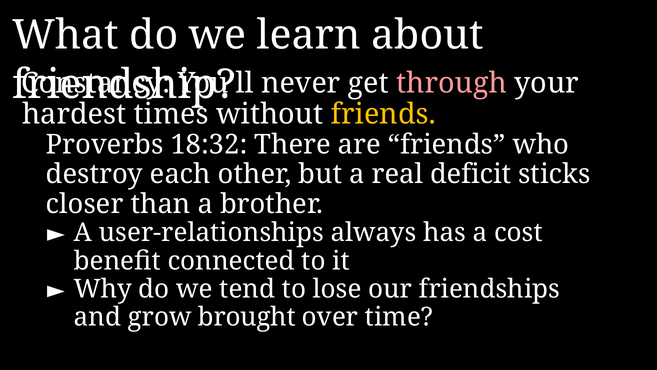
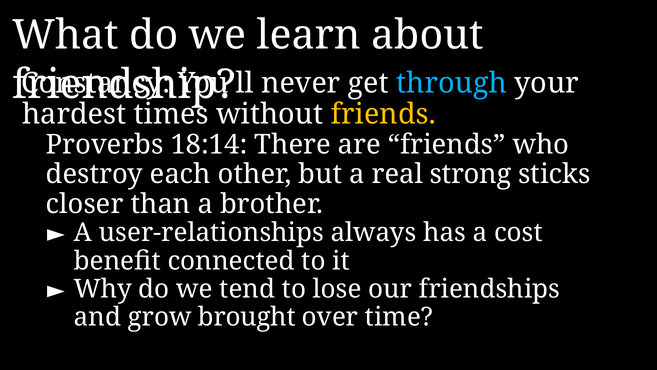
through colour: pink -> light blue
18:32: 18:32 -> 18:14
deficit: deficit -> strong
